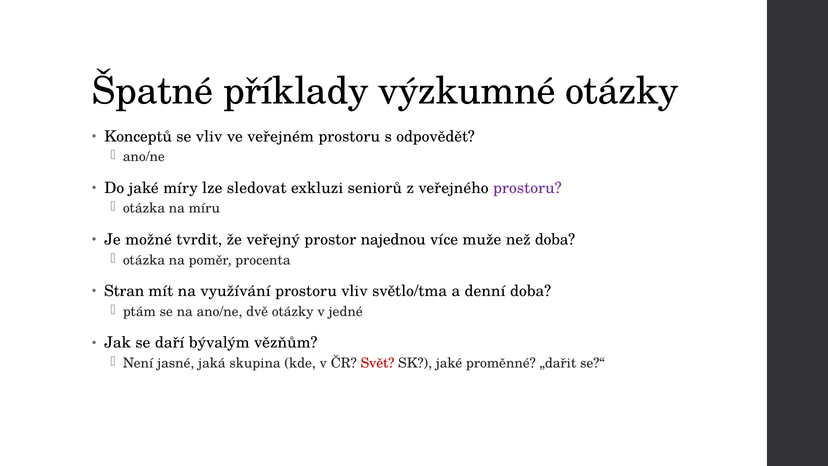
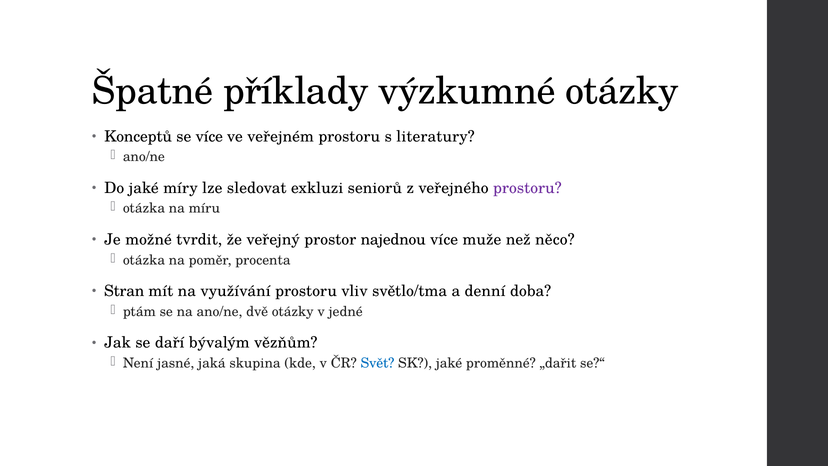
se vliv: vliv -> více
odpovědět: odpovědět -> literatury
než doba: doba -> něco
Svět colour: red -> blue
